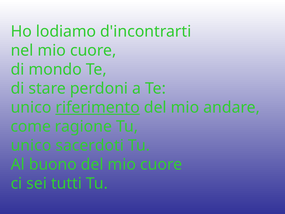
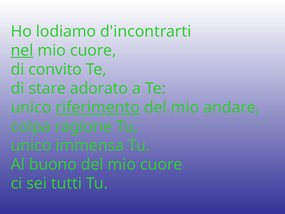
nel underline: none -> present
mondo: mondo -> convito
perdoni: perdoni -> adorato
come: come -> colpa
sacerdoti: sacerdoti -> immensa
